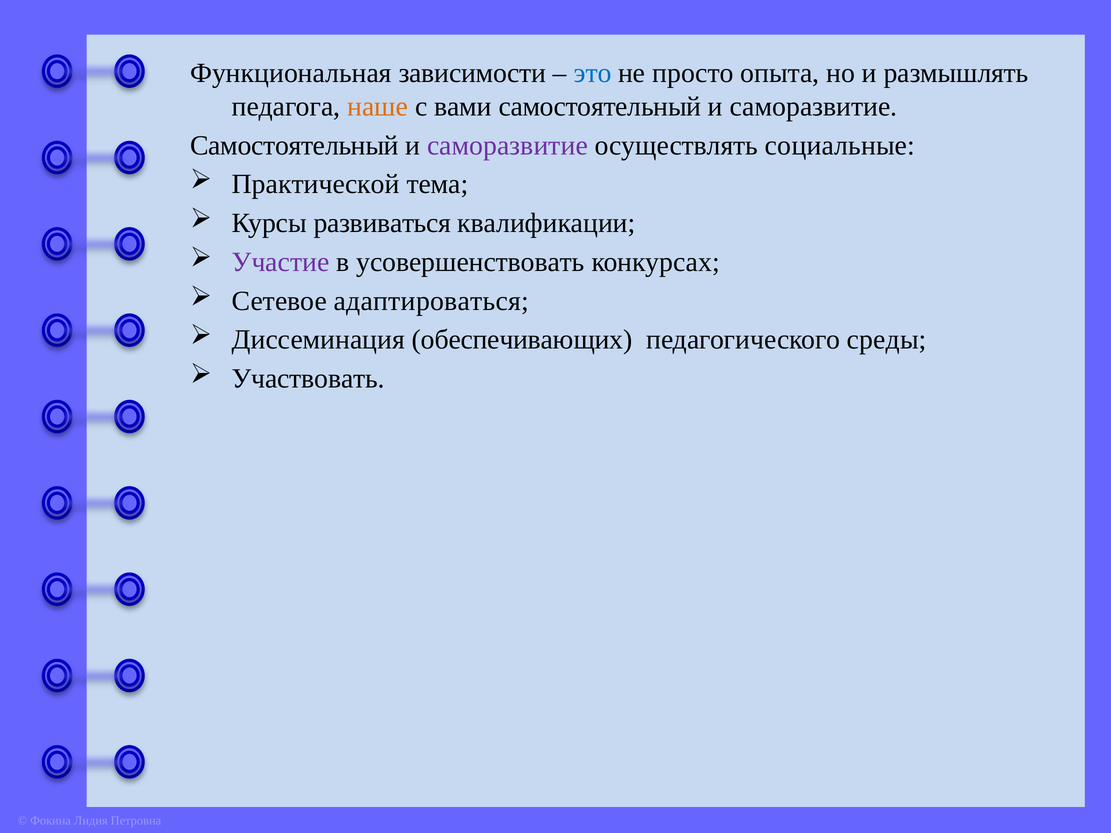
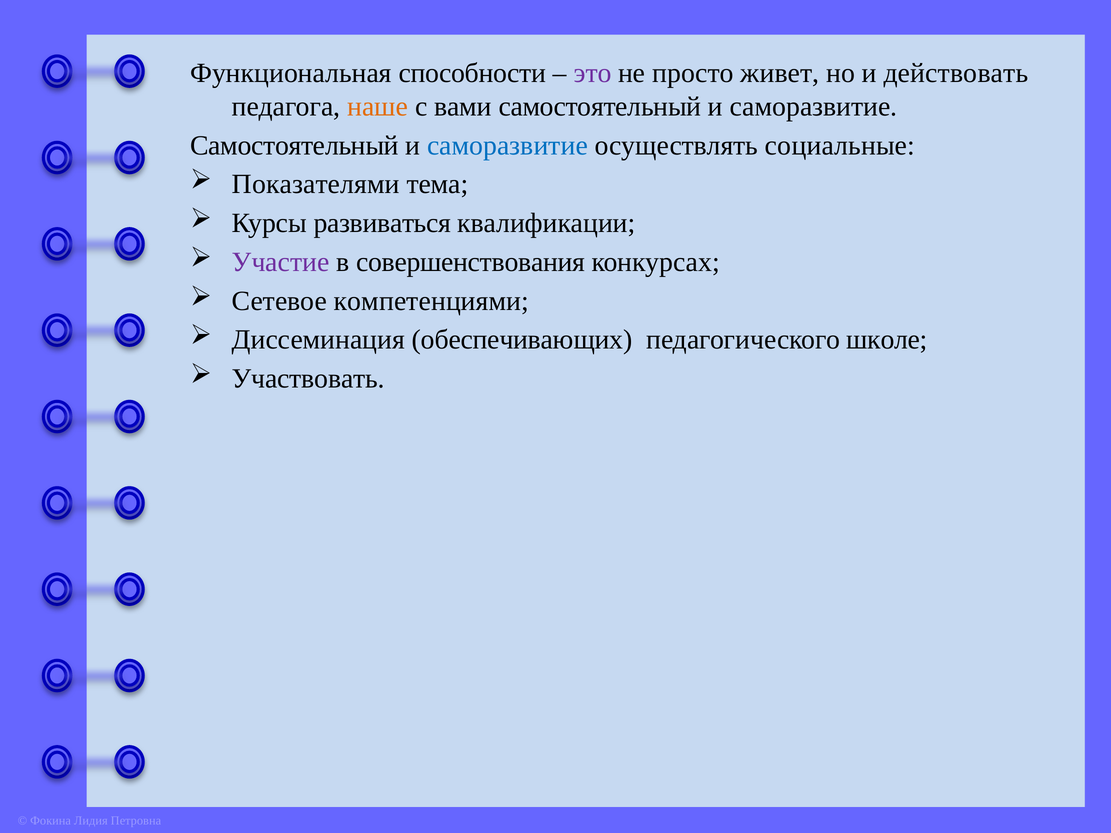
зависимости: зависимости -> способности
это colour: blue -> purple
опыта: опыта -> живет
размышлять: размышлять -> действовать
саморазвитие at (507, 145) colour: purple -> blue
Практической: Практической -> Показателями
усовершенствовать: усовершенствовать -> совершенствования
адаптироваться: адаптироваться -> компетенциями
среды: среды -> школе
